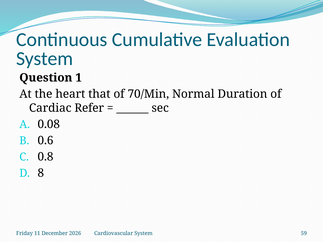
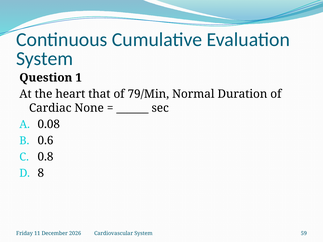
70/Min: 70/Min -> 79/Min
Refer: Refer -> None
